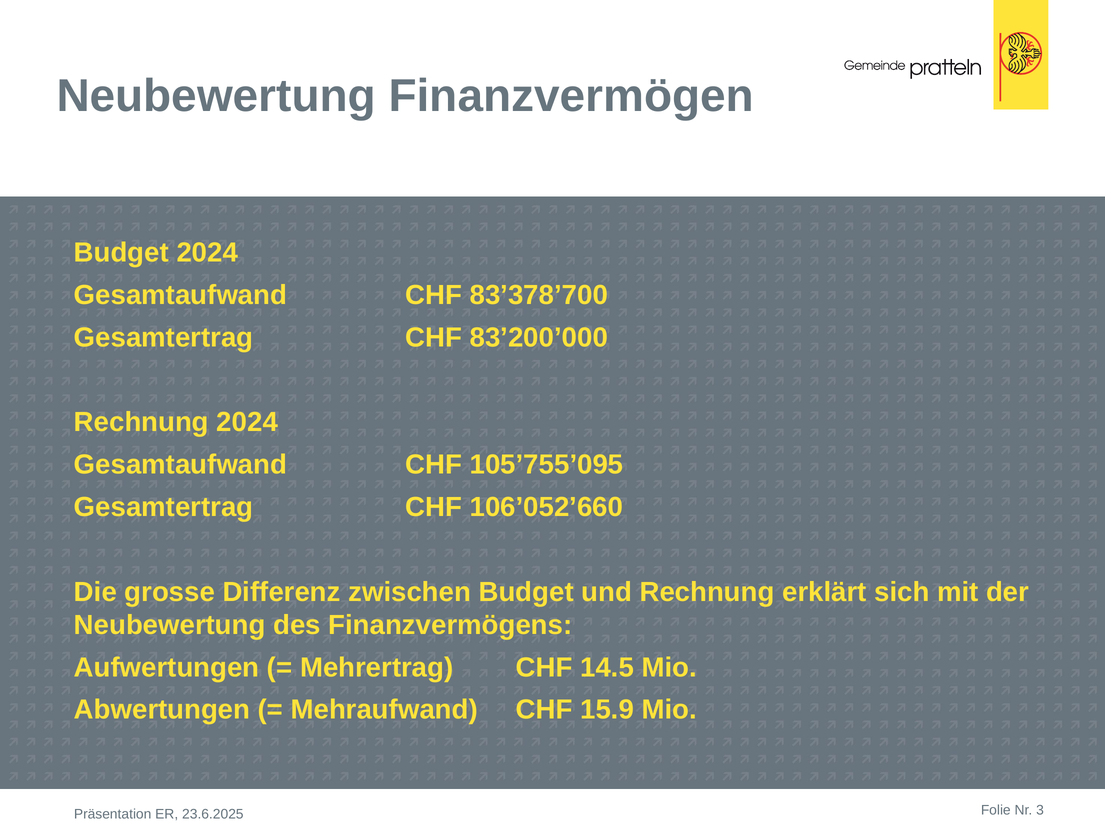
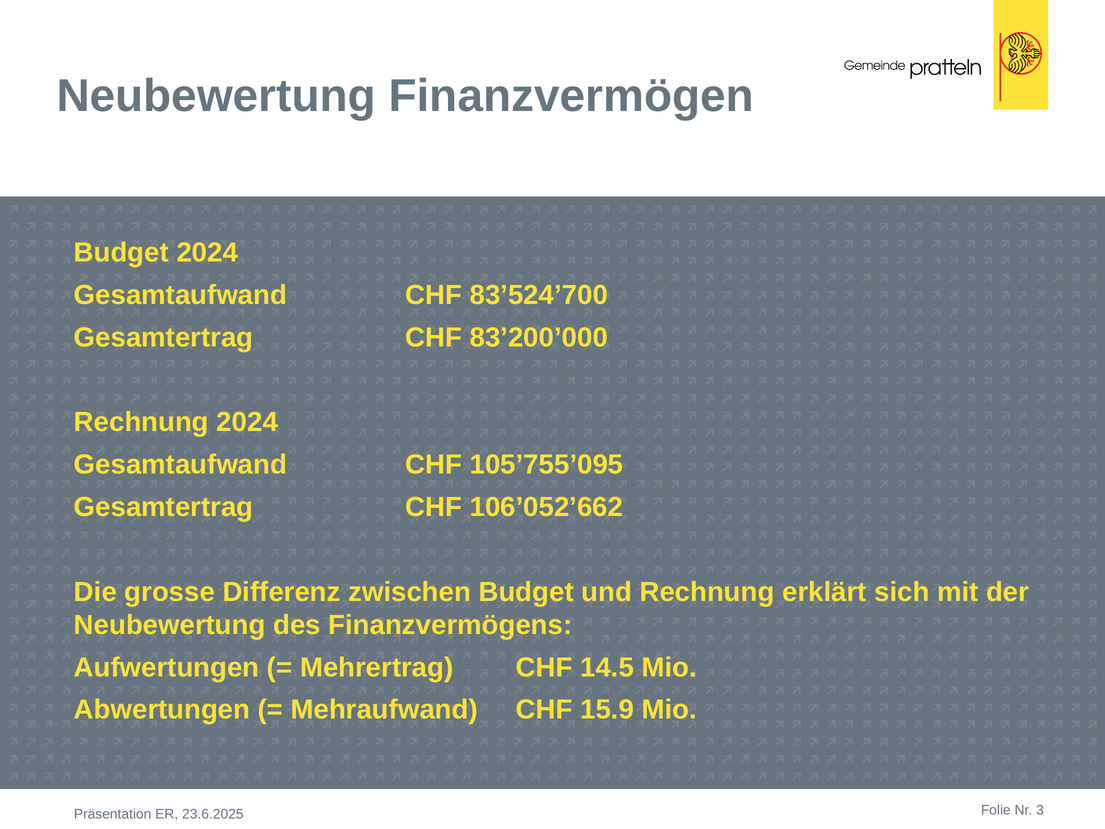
83’378’700: 83’378’700 -> 83’524’700
106’052’660: 106’052’660 -> 106’052’662
